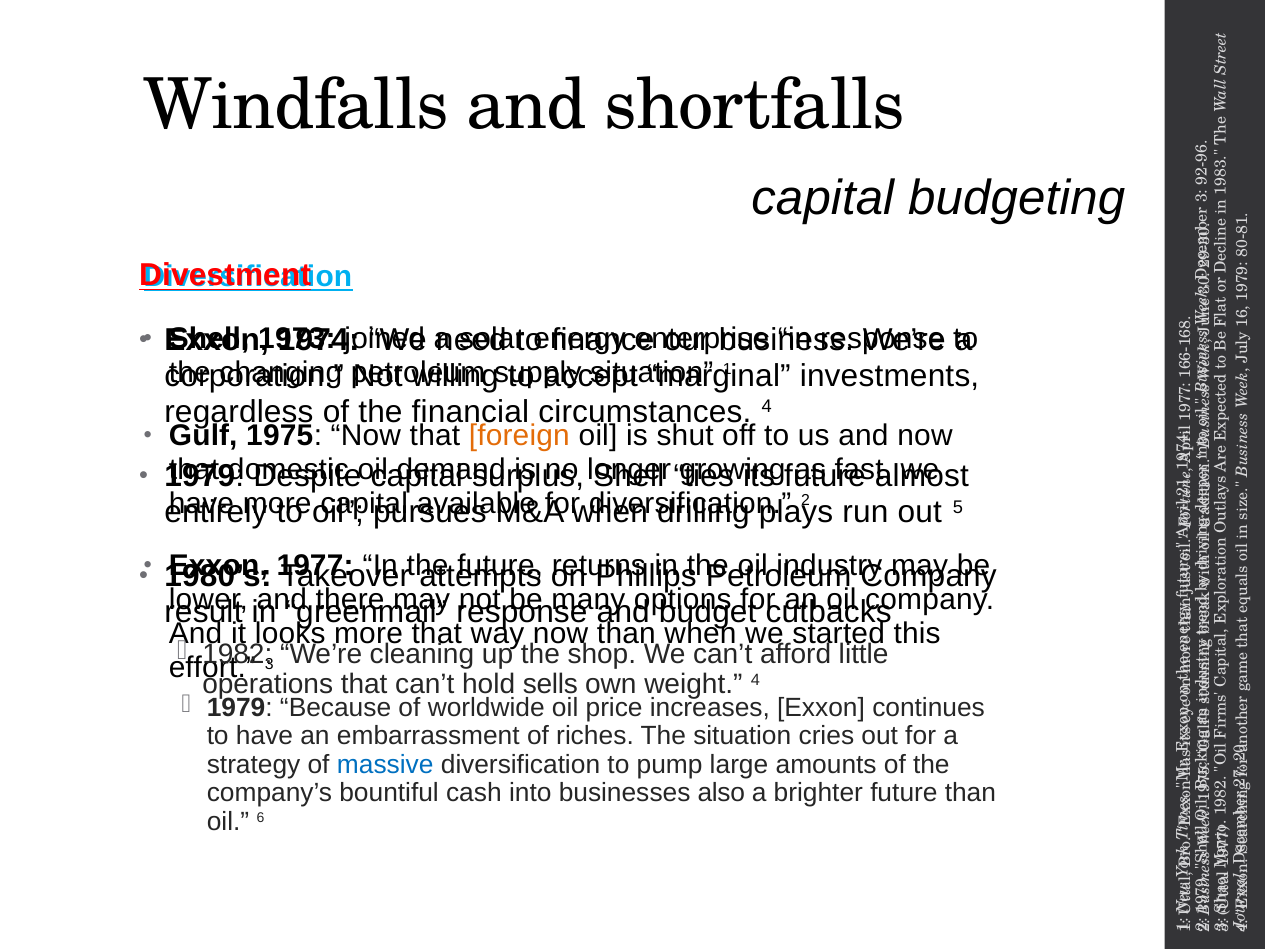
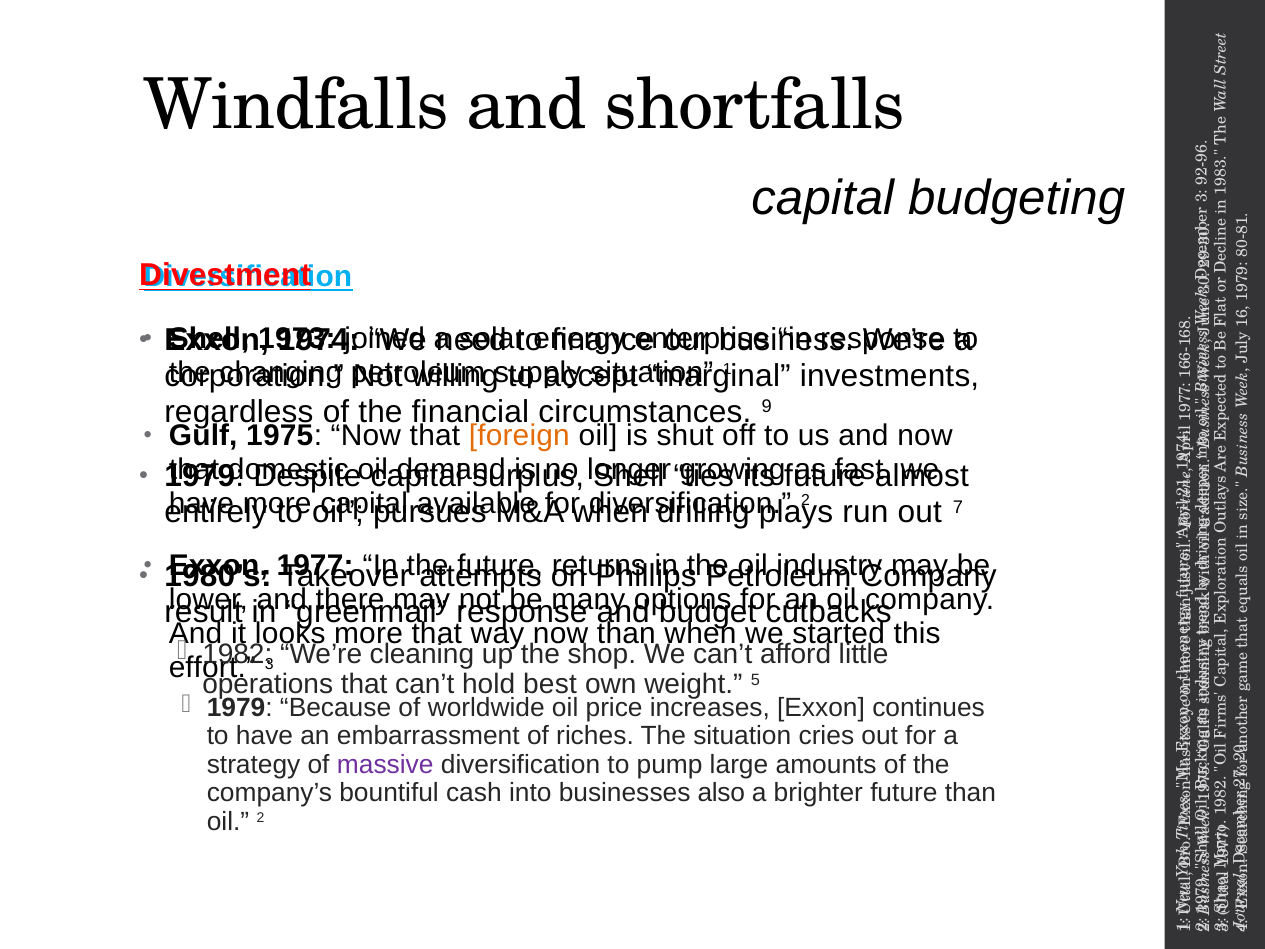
circumstances 4: 4 -> 9
out 5: 5 -> 7
sells: sells -> best
weight 4: 4 -> 5
massive colour: blue -> purple
oil 6: 6 -> 2
